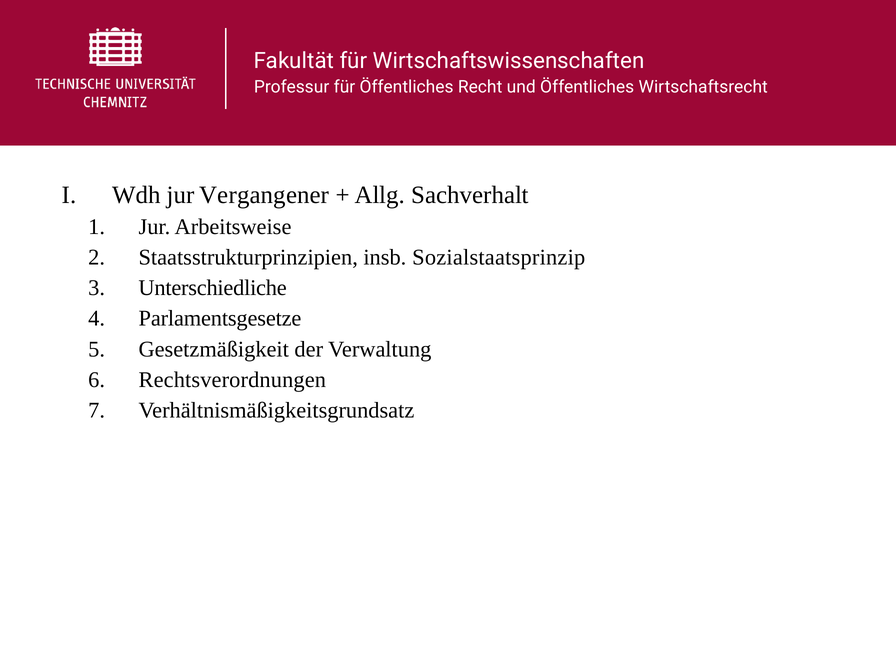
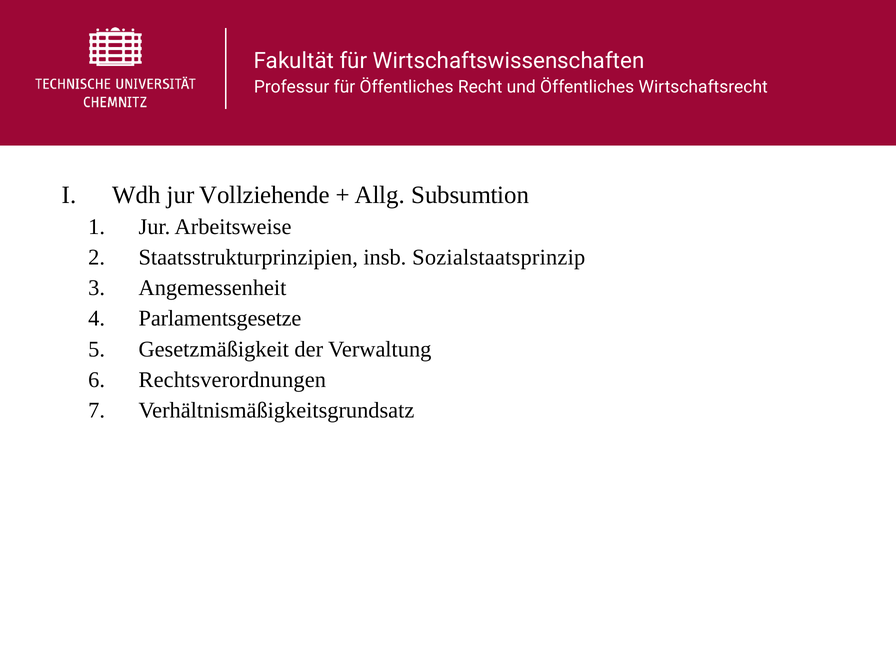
Vergangener: Vergangener -> Vollziehende
Sachverhalt: Sachverhalt -> Subsumtion
Unterschiedliche: Unterschiedliche -> Angemessenheit
